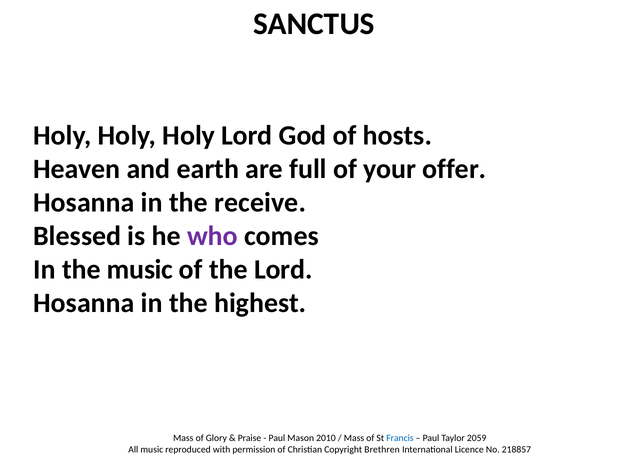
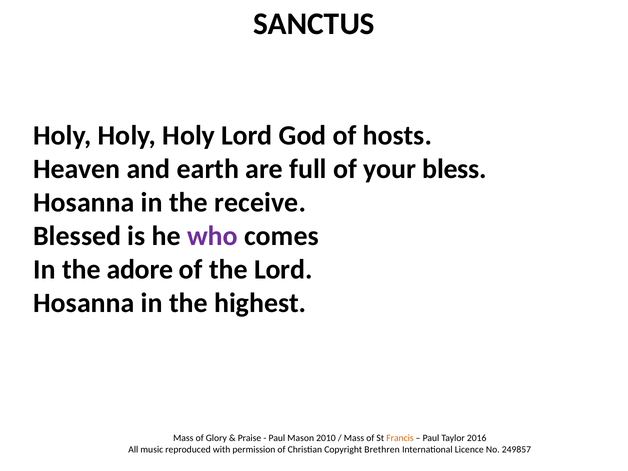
offer: offer -> bless
the music: music -> adore
Francis colour: blue -> orange
2059: 2059 -> 2016
218857: 218857 -> 249857
